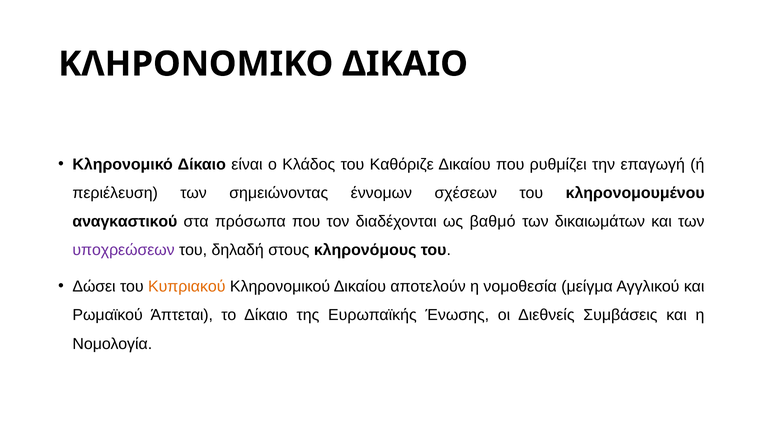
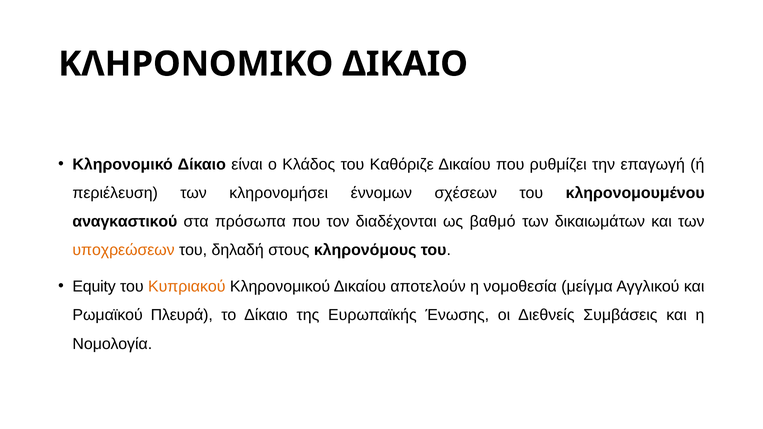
σημειώνοντας: σημειώνοντας -> κληρονομήσει
υποχρεώσεων colour: purple -> orange
Δώσει: Δώσει -> Equity
Άπτεται: Άπτεται -> Πλευρά
